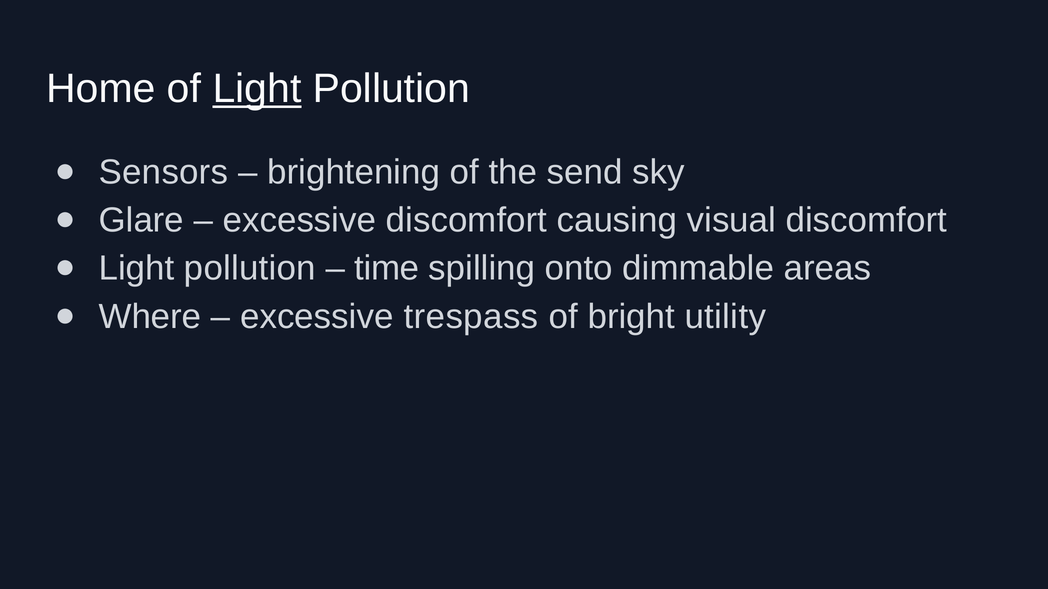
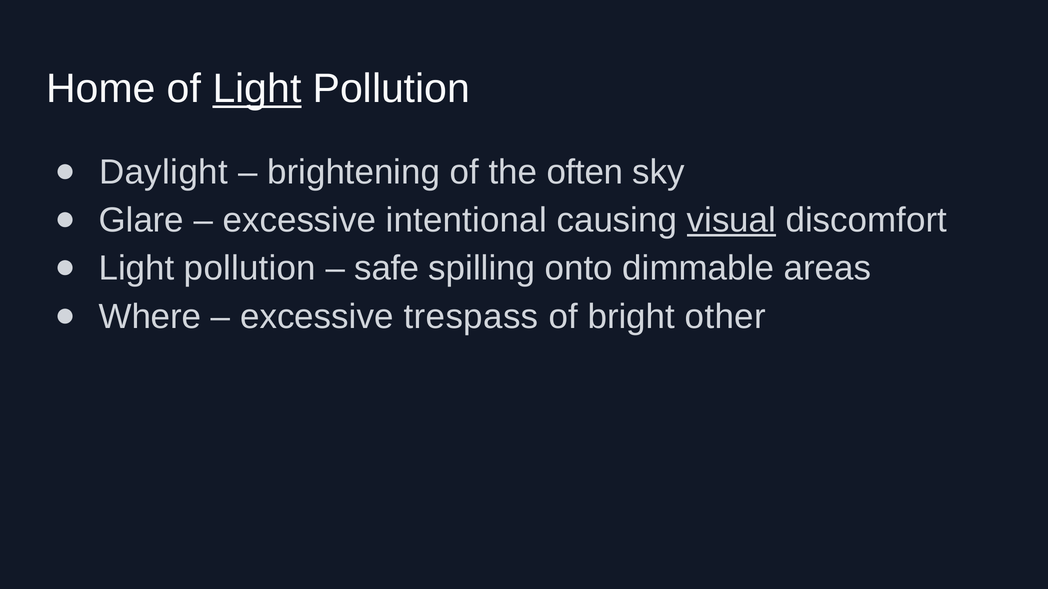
Sensors: Sensors -> Daylight
send: send -> often
excessive discomfort: discomfort -> intentional
visual underline: none -> present
time: time -> safe
utility: utility -> other
